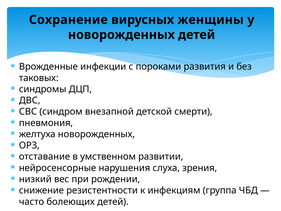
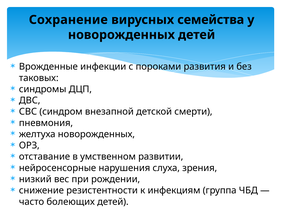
женщины: женщины -> семейства
